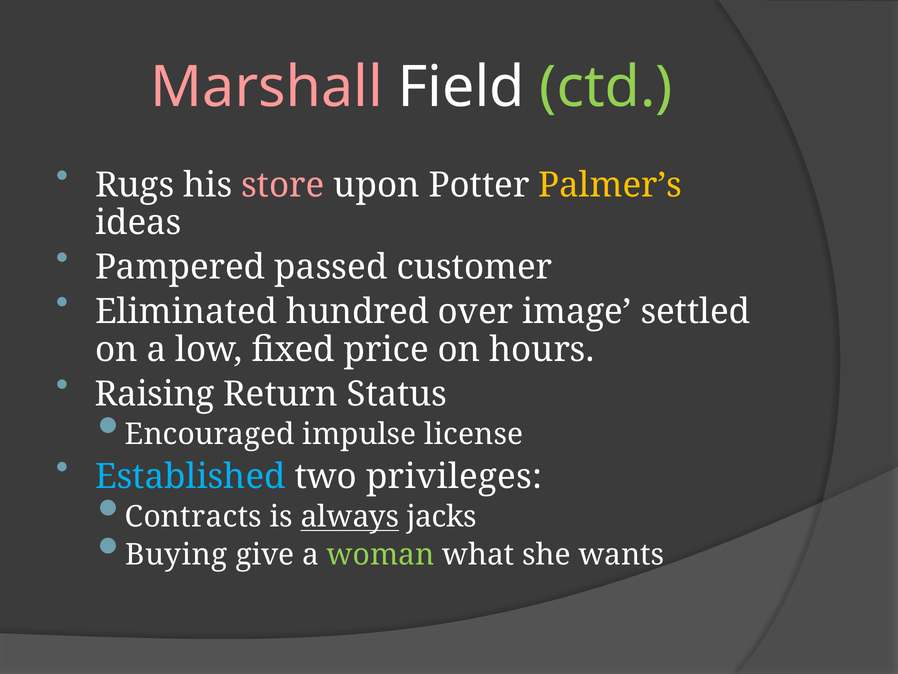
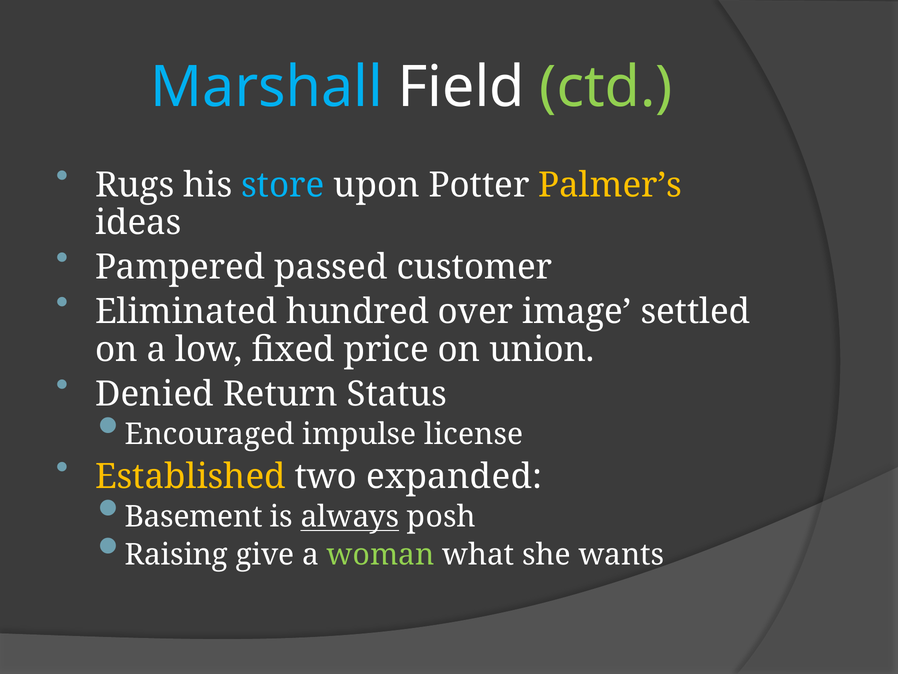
Marshall colour: pink -> light blue
store colour: pink -> light blue
hours: hours -> union
Raising: Raising -> Denied
Established colour: light blue -> yellow
privileges: privileges -> expanded
Contracts: Contracts -> Basement
jacks: jacks -> posh
Buying: Buying -> Raising
